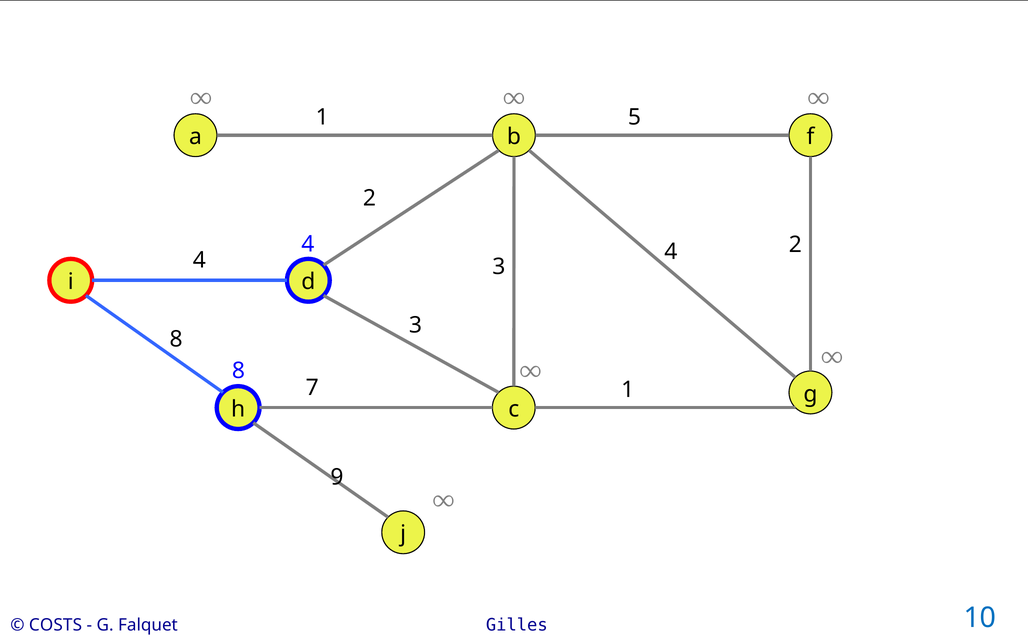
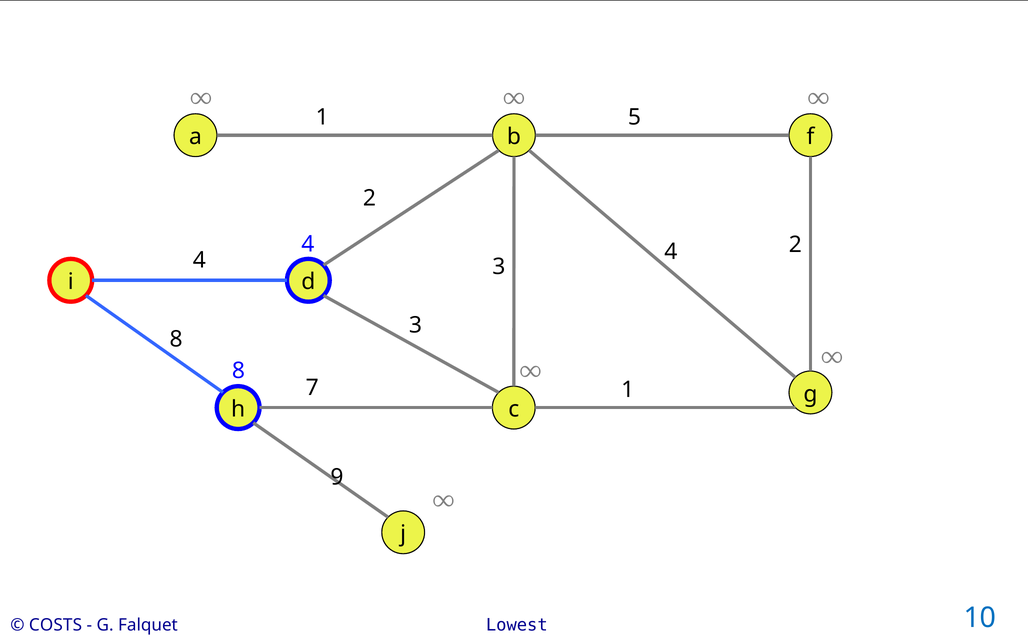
Gilles: Gilles -> Lowest
